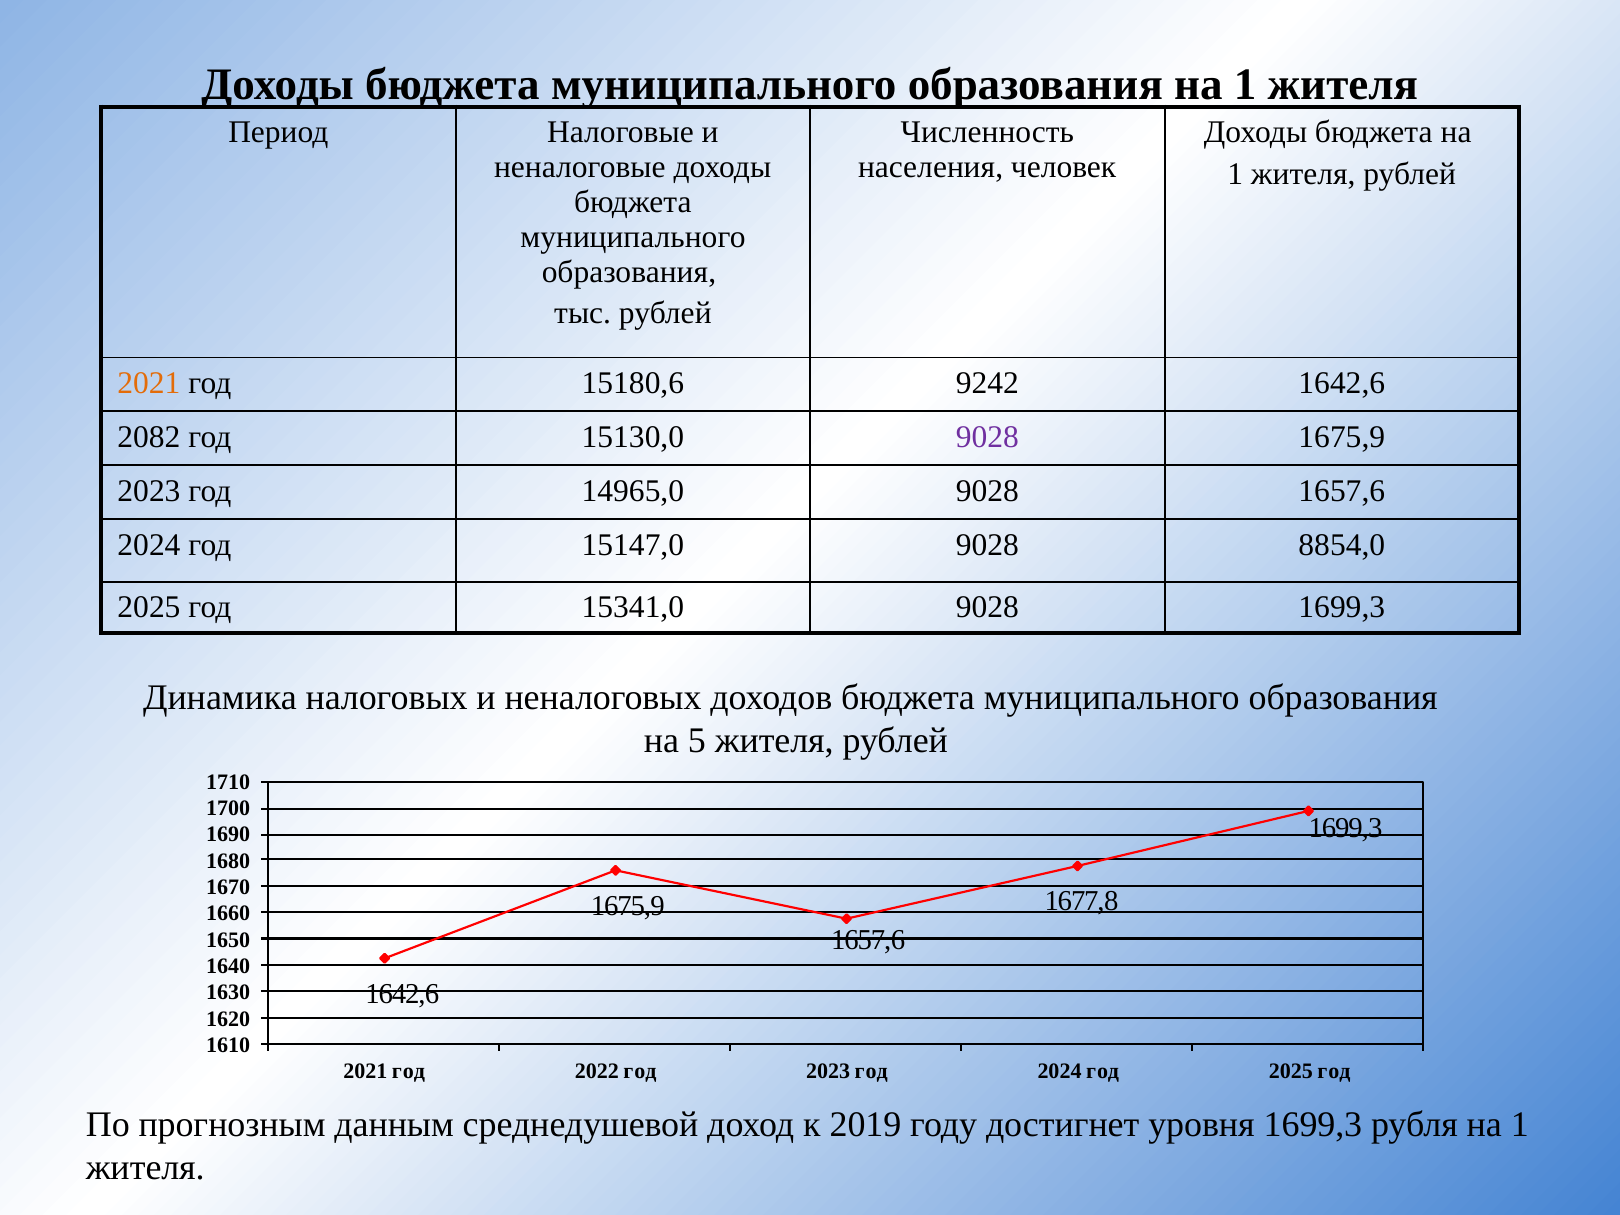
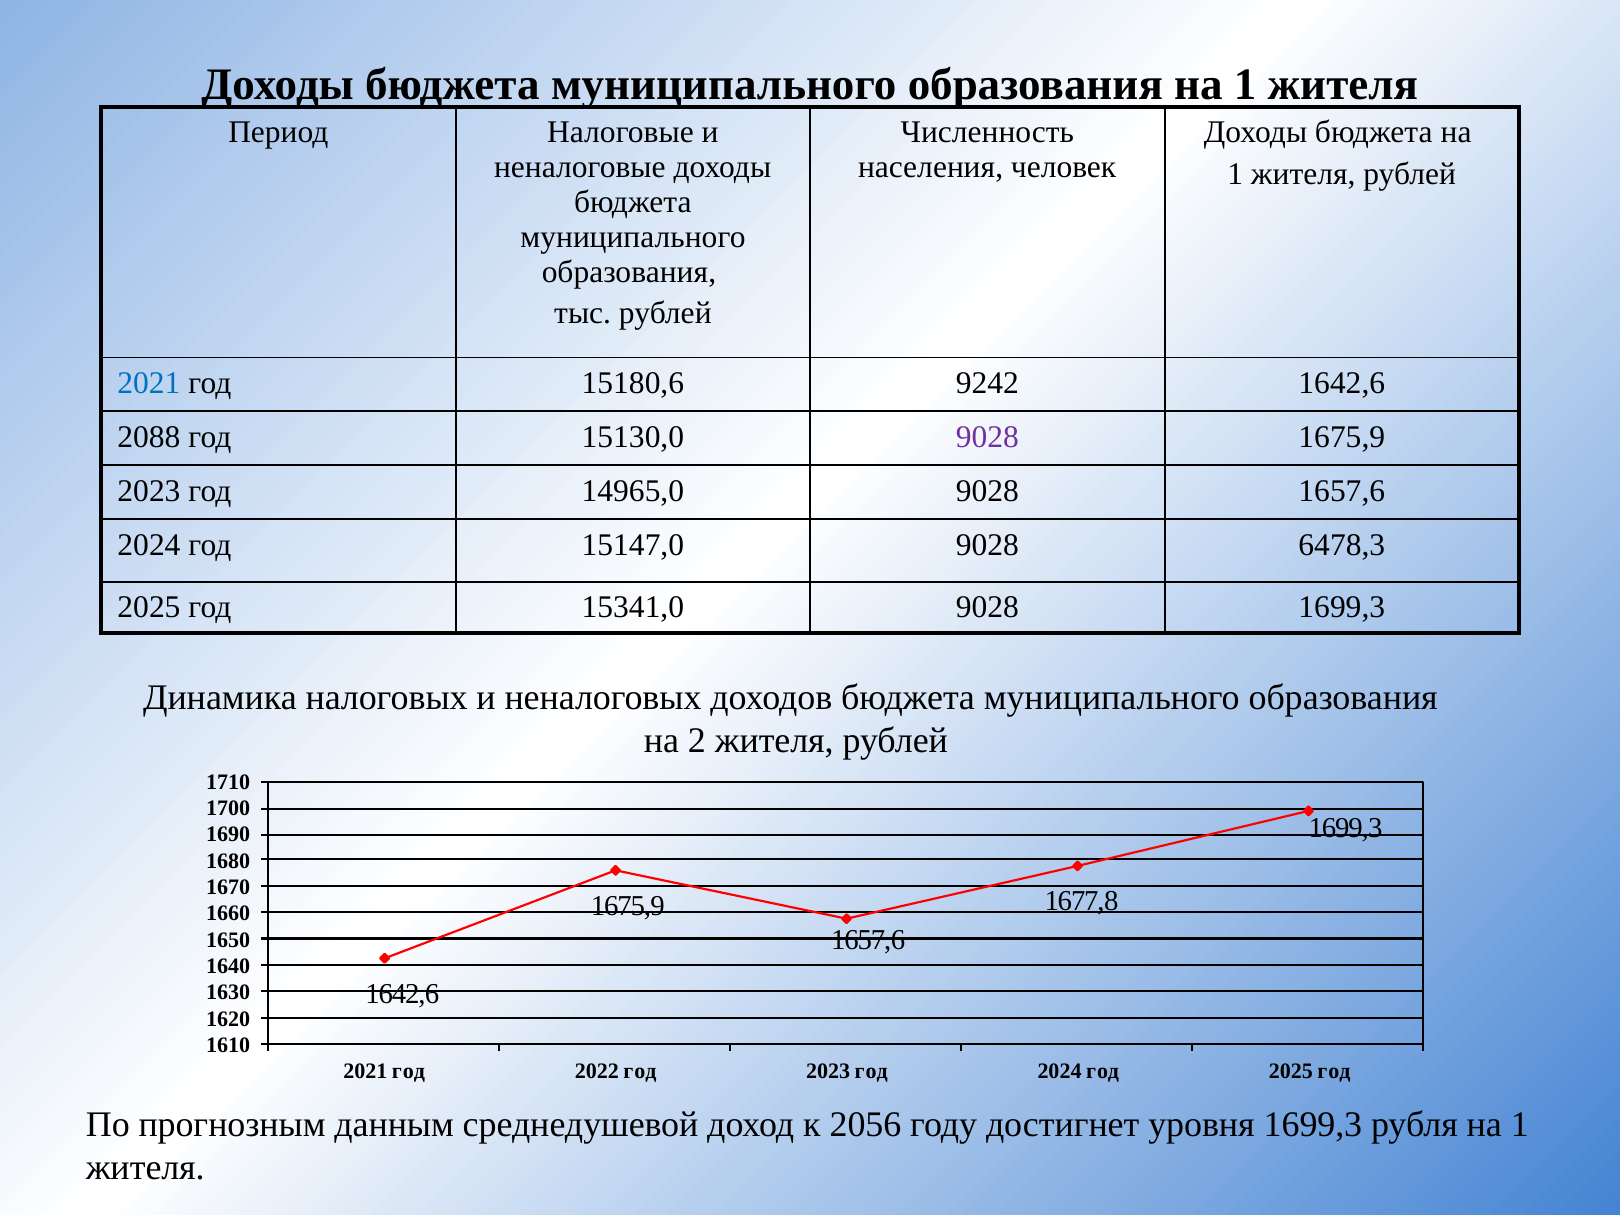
2021 at (149, 383) colour: orange -> blue
2082: 2082 -> 2088
8854,0: 8854,0 -> 6478,3
5: 5 -> 2
2019: 2019 -> 2056
